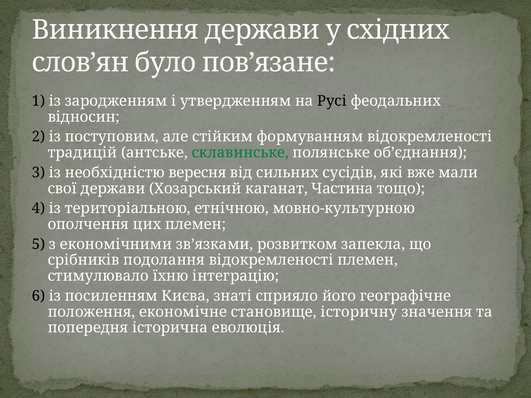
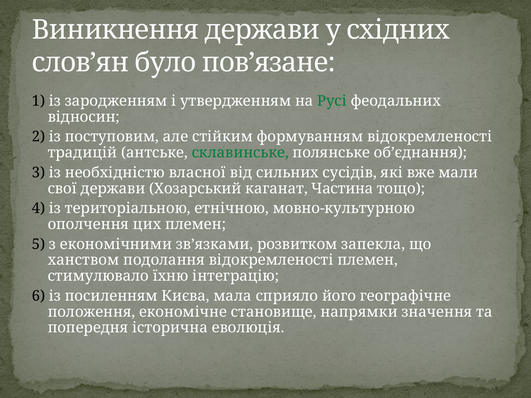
Русі colour: black -> green
вересня: вересня -> власної
срібників: срібників -> ханством
знаті: знаті -> мала
історичну: історичну -> напрямки
